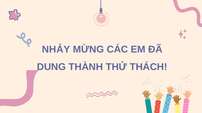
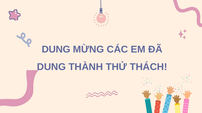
NHẢY at (56, 50): NHẢY -> DUNG
